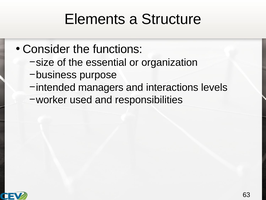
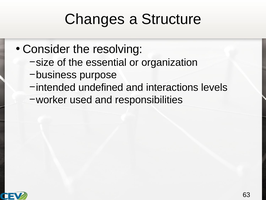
Elements: Elements -> Changes
functions: functions -> resolving
managers: managers -> undefined
